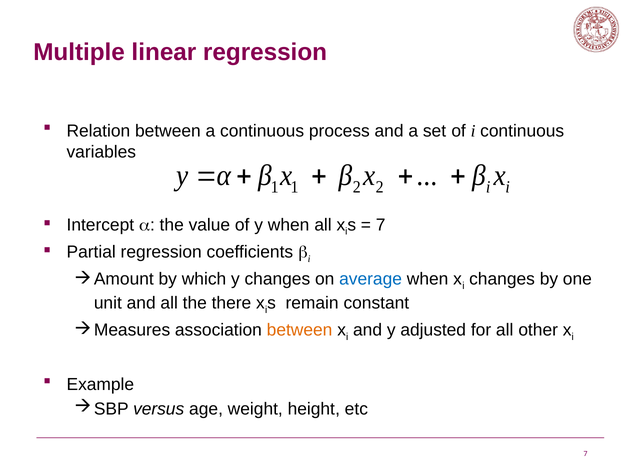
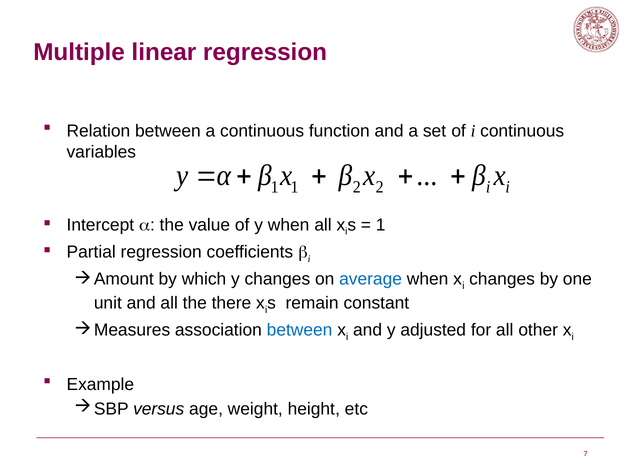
process: process -> function
7 at (381, 225): 7 -> 1
between at (300, 330) colour: orange -> blue
